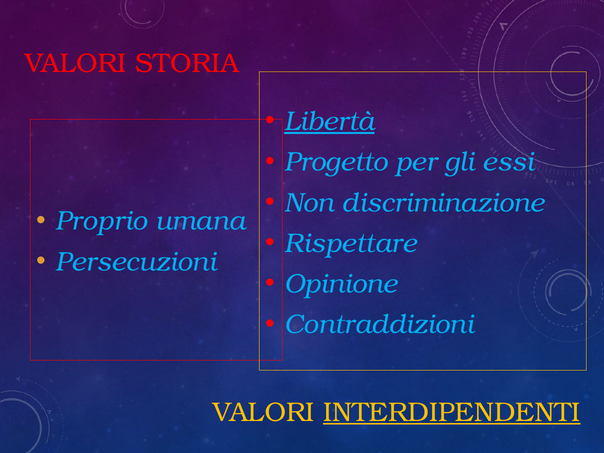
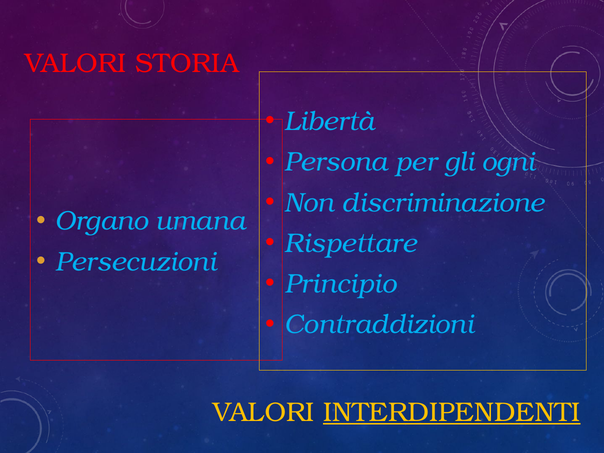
Libertà underline: present -> none
Progetto: Progetto -> Persona
essi: essi -> ogni
Proprio: Proprio -> Organo
Opinione: Opinione -> Principio
